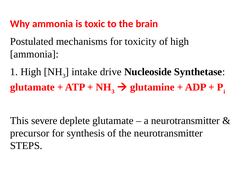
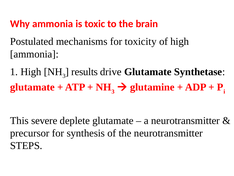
intake: intake -> results
drive Nucleoside: Nucleoside -> Glutamate
